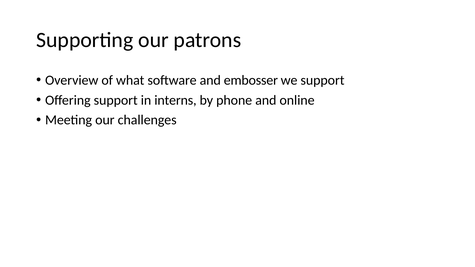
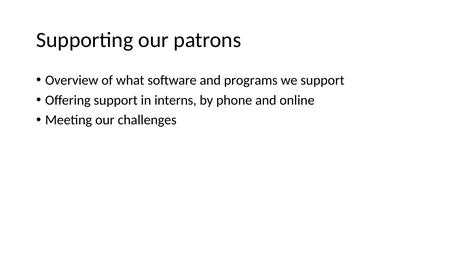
embosser: embosser -> programs
